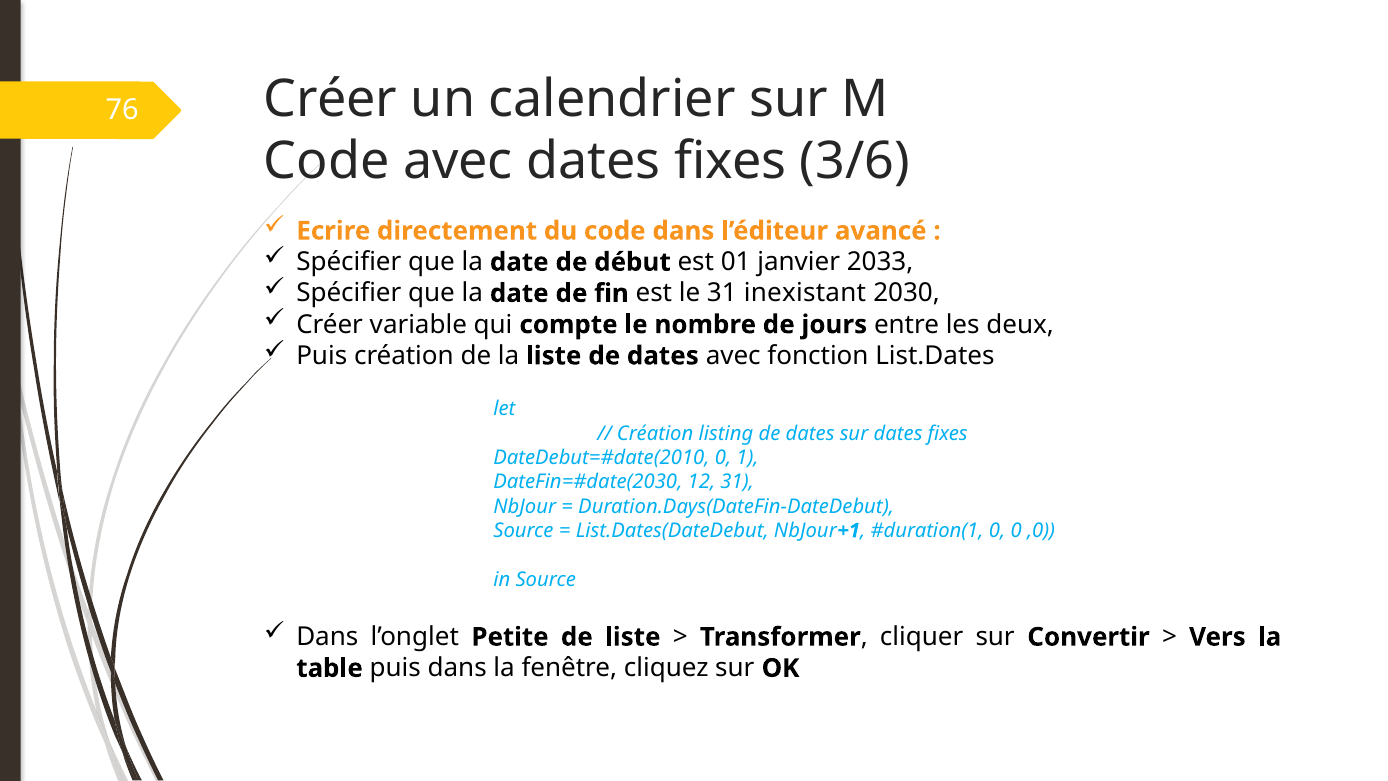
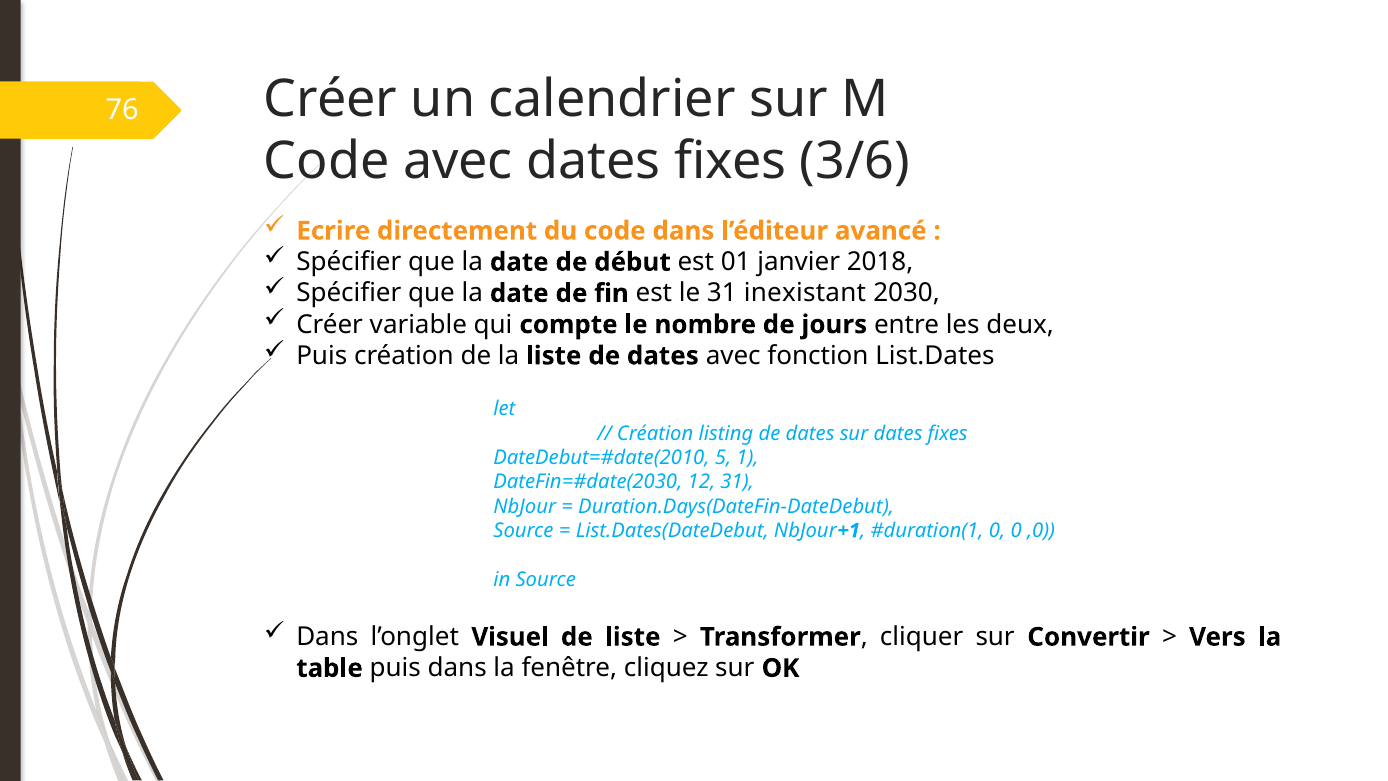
2033: 2033 -> 2018
0 at (723, 458): 0 -> 5
Petite: Petite -> Visuel
